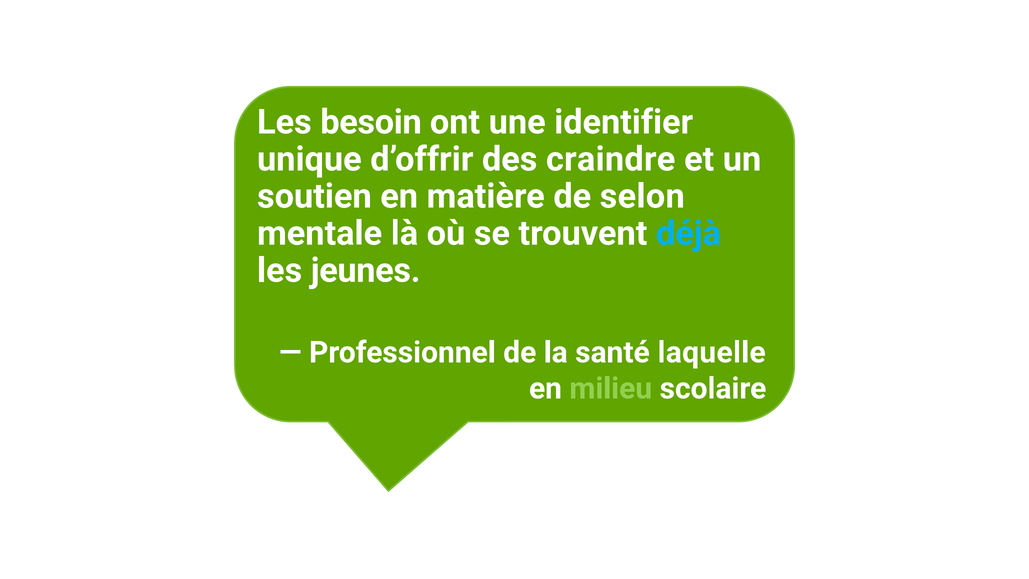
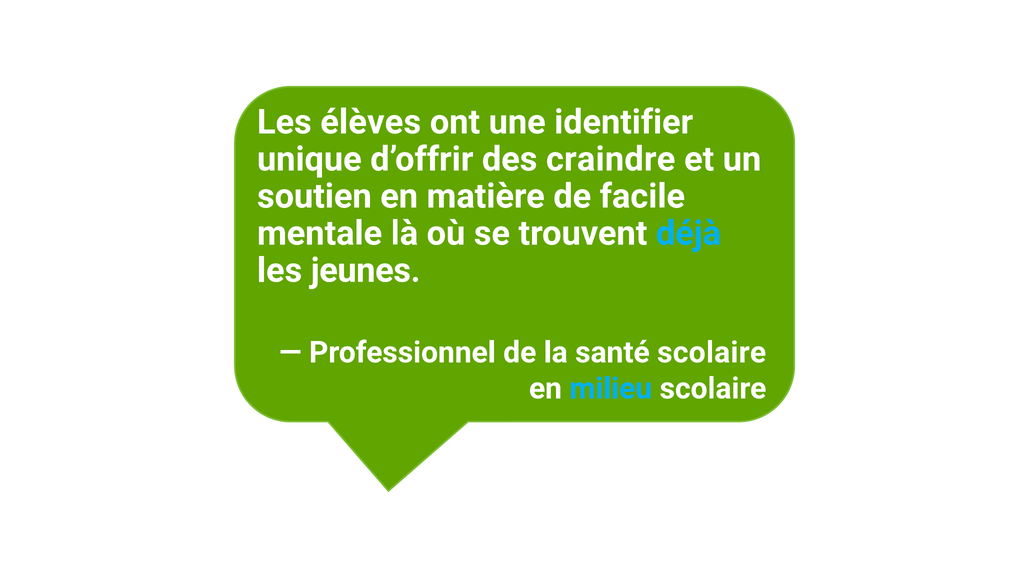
besoin: besoin -> élèves
selon: selon -> facile
santé laquelle: laquelle -> scolaire
milieu at (611, 388) colour: light green -> light blue
